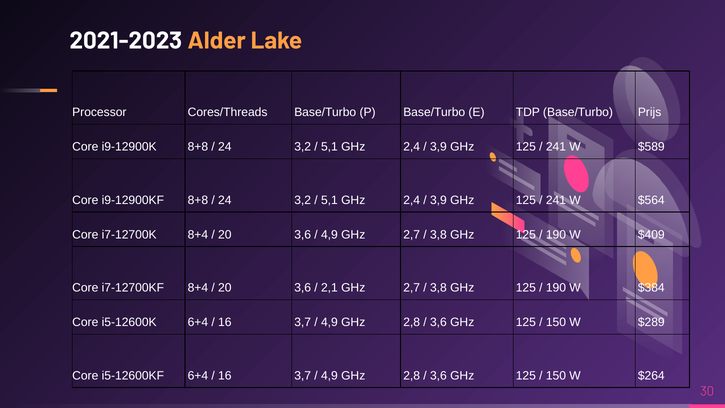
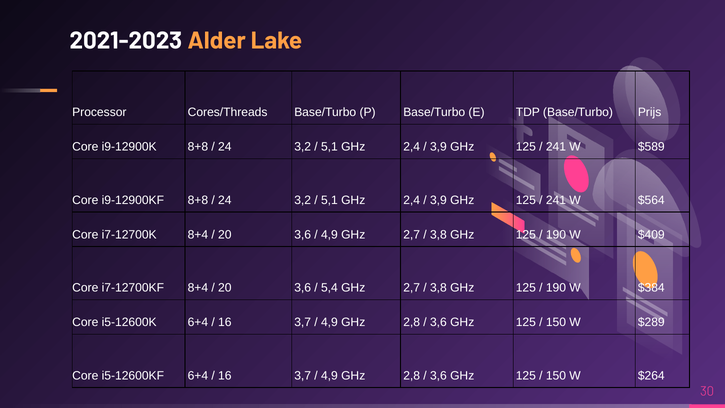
2,1: 2,1 -> 5,4
